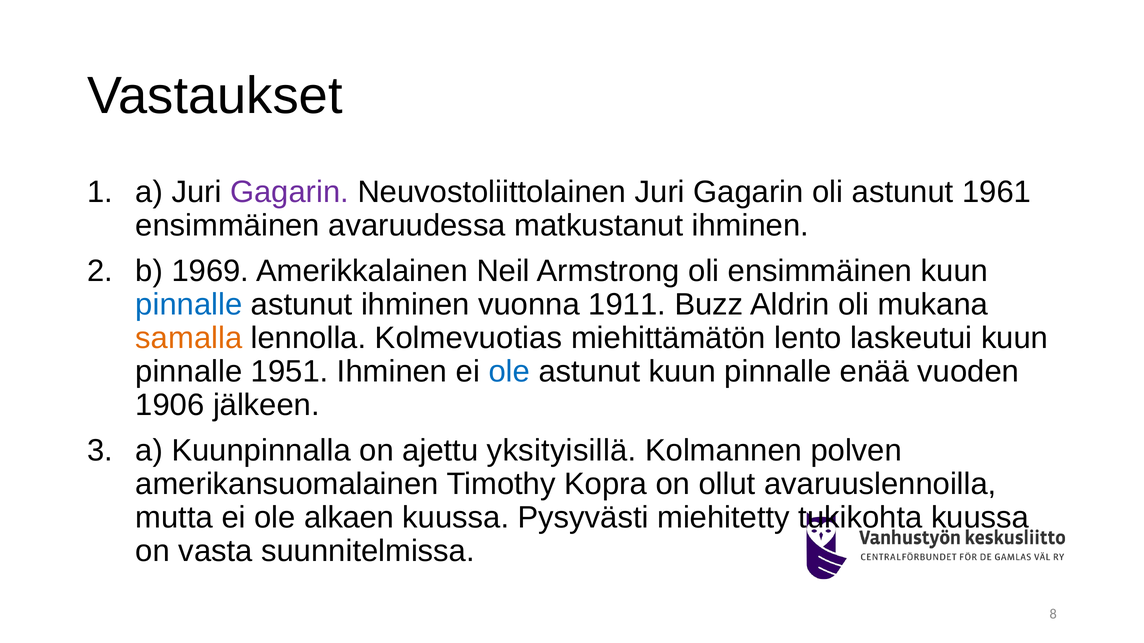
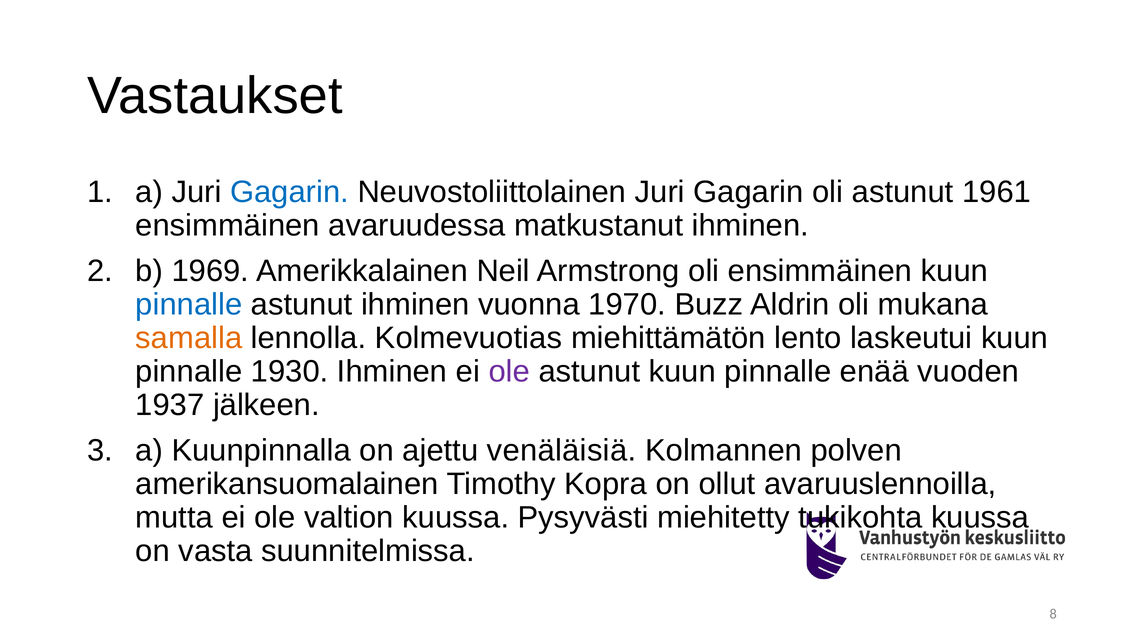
Gagarin at (290, 192) colour: purple -> blue
1911: 1911 -> 1970
1951: 1951 -> 1930
ole at (509, 372) colour: blue -> purple
1906: 1906 -> 1937
yksityisillä: yksityisillä -> venäläisiä
alkaen: alkaen -> valtion
